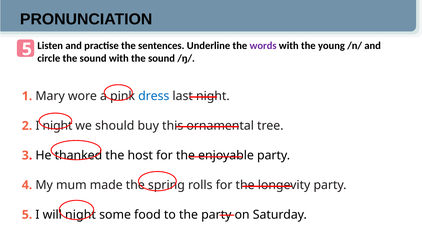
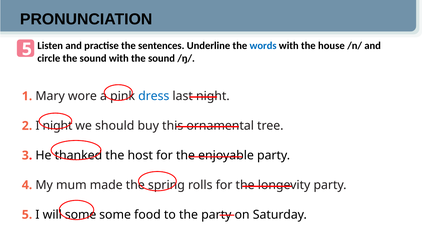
words colour: purple -> blue
young: young -> house
will night: night -> some
